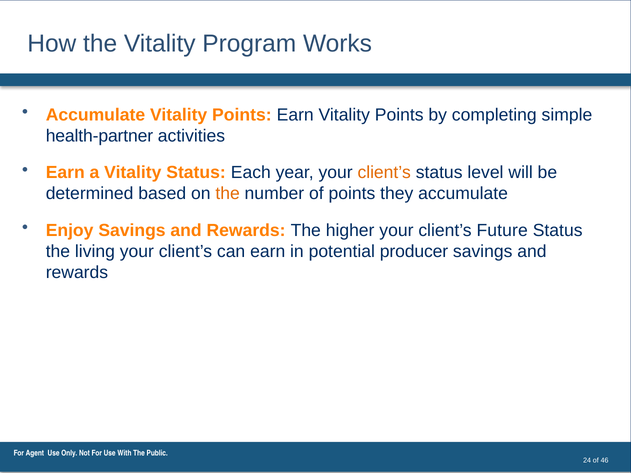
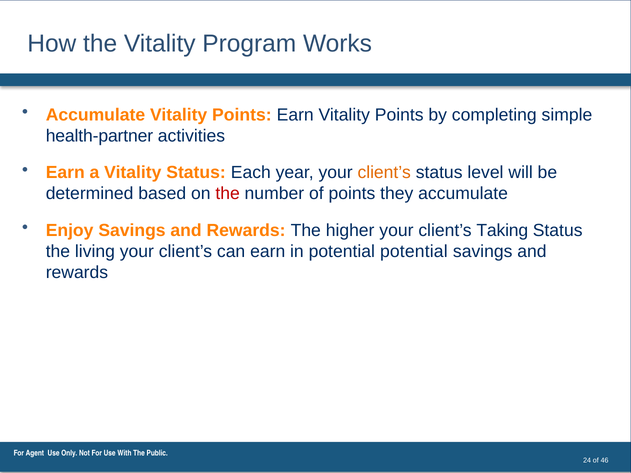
the at (228, 194) colour: orange -> red
Future: Future -> Taking
potential producer: producer -> potential
